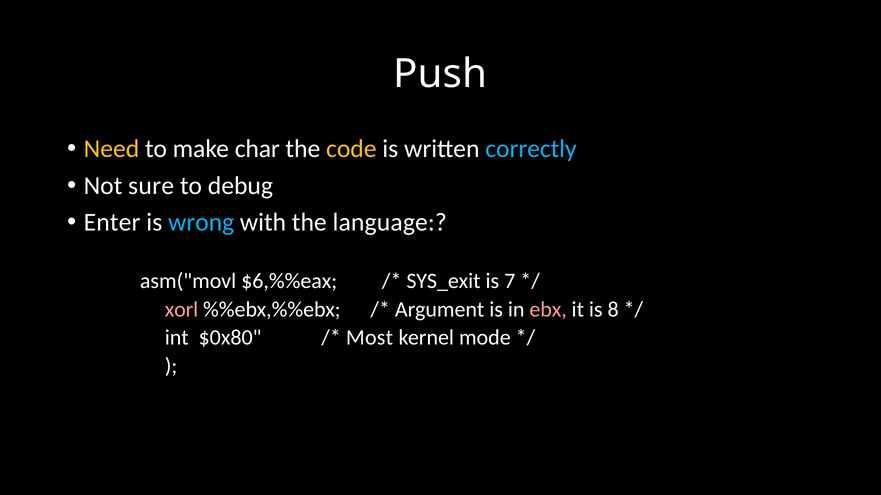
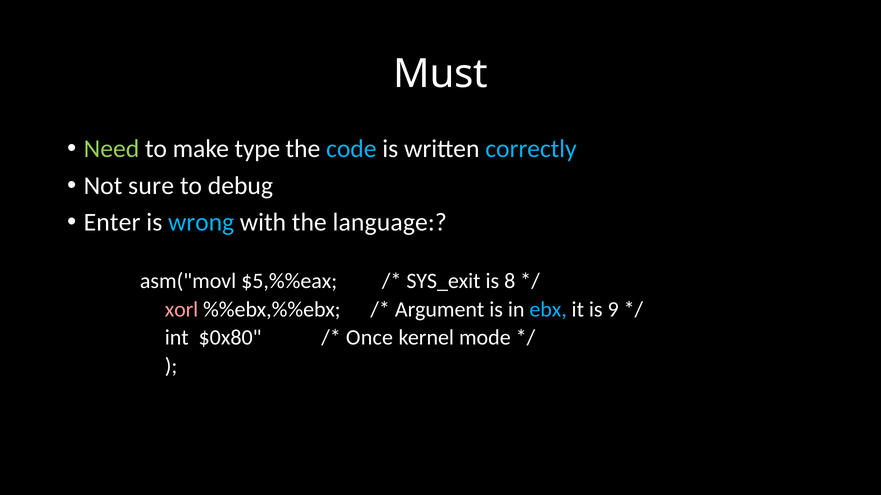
Push: Push -> Must
Need colour: yellow -> light green
char: char -> type
code colour: yellow -> light blue
$6,%%eax: $6,%%eax -> $5,%%eax
7: 7 -> 8
ebx colour: pink -> light blue
8: 8 -> 9
Most: Most -> Once
